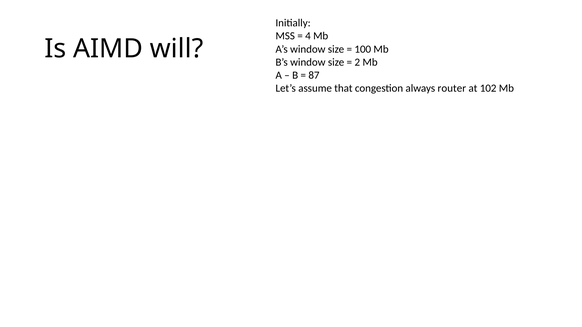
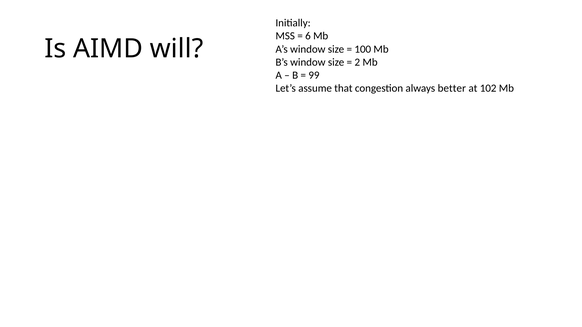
4: 4 -> 6
87: 87 -> 99
router: router -> better
